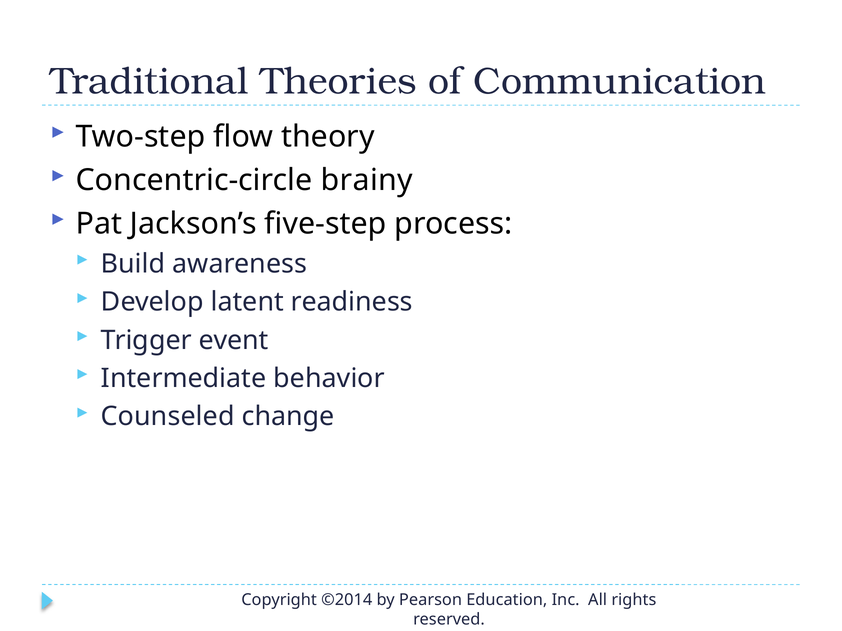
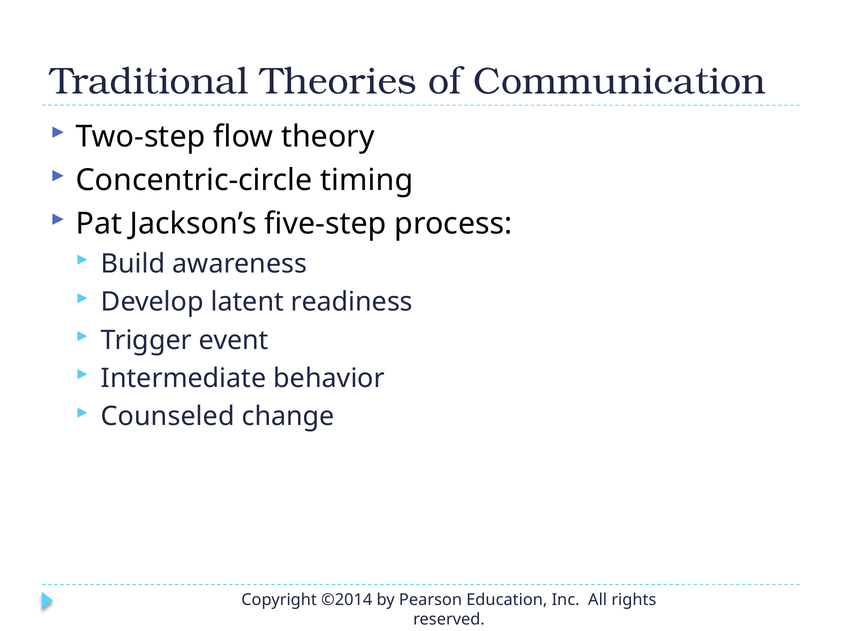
brainy: brainy -> timing
